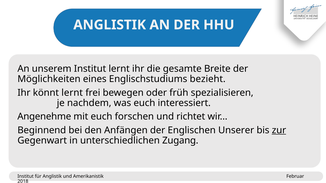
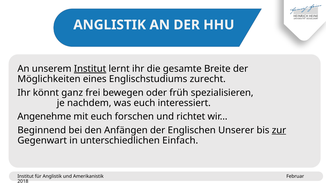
Institut at (90, 69) underline: none -> present
bezieht: bezieht -> zurecht
könnt lernt: lernt -> ganz
Zugang: Zugang -> Einfach
